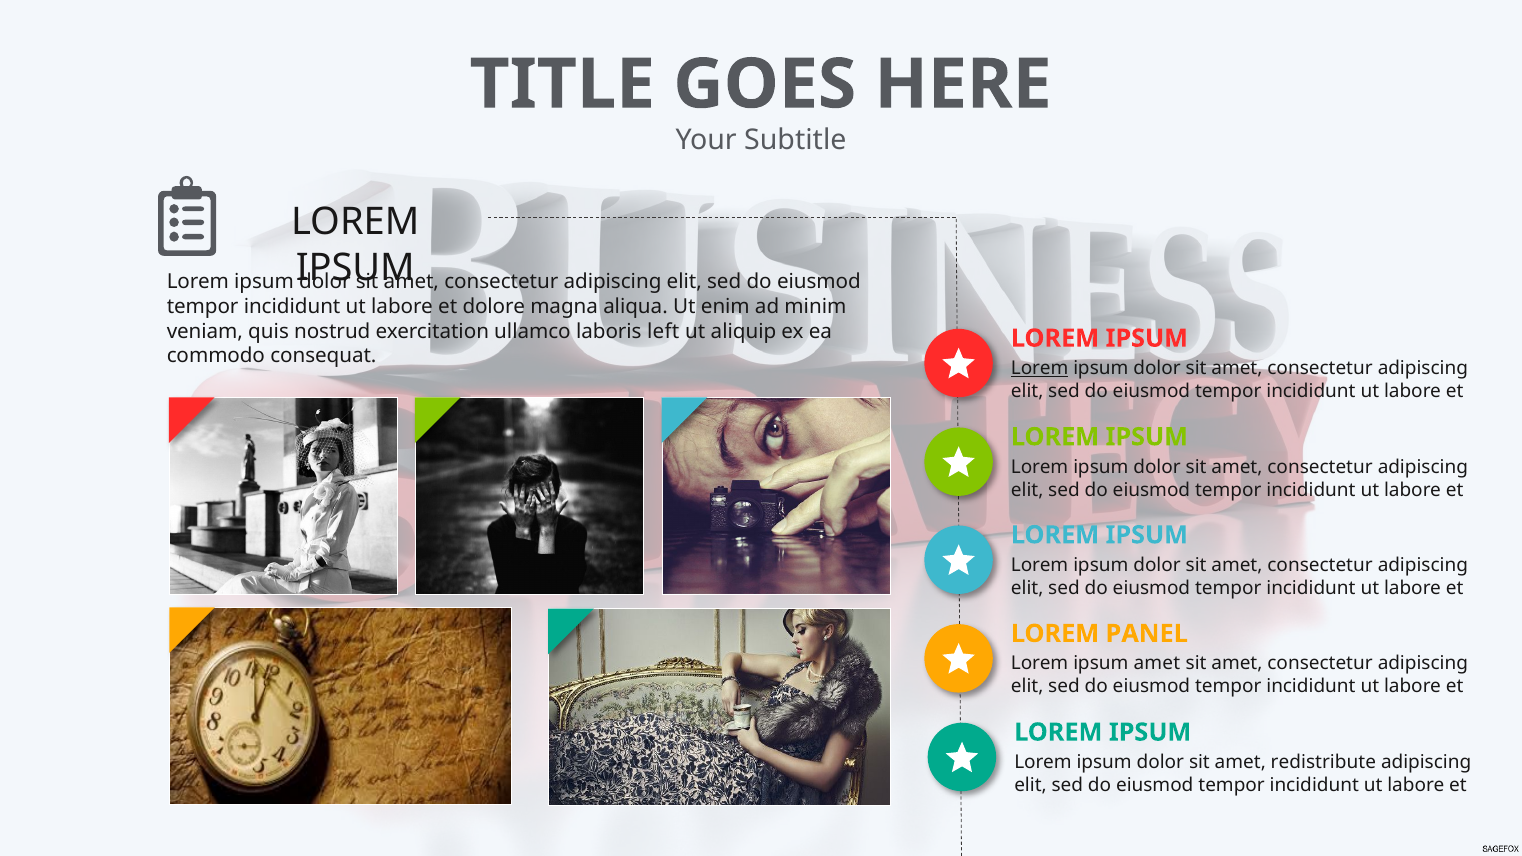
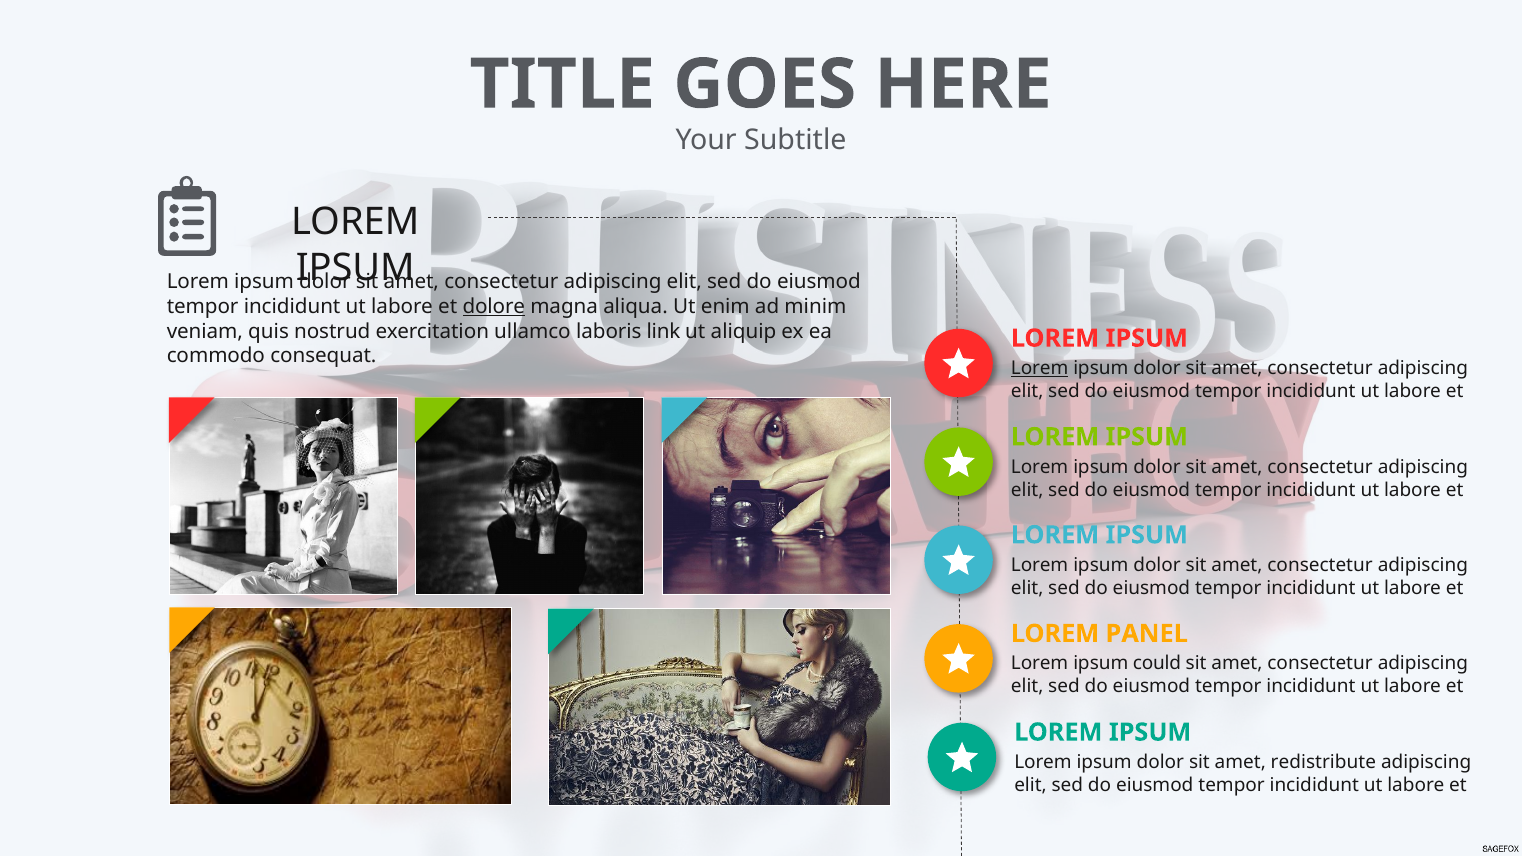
dolore underline: none -> present
left: left -> link
ipsum amet: amet -> could
